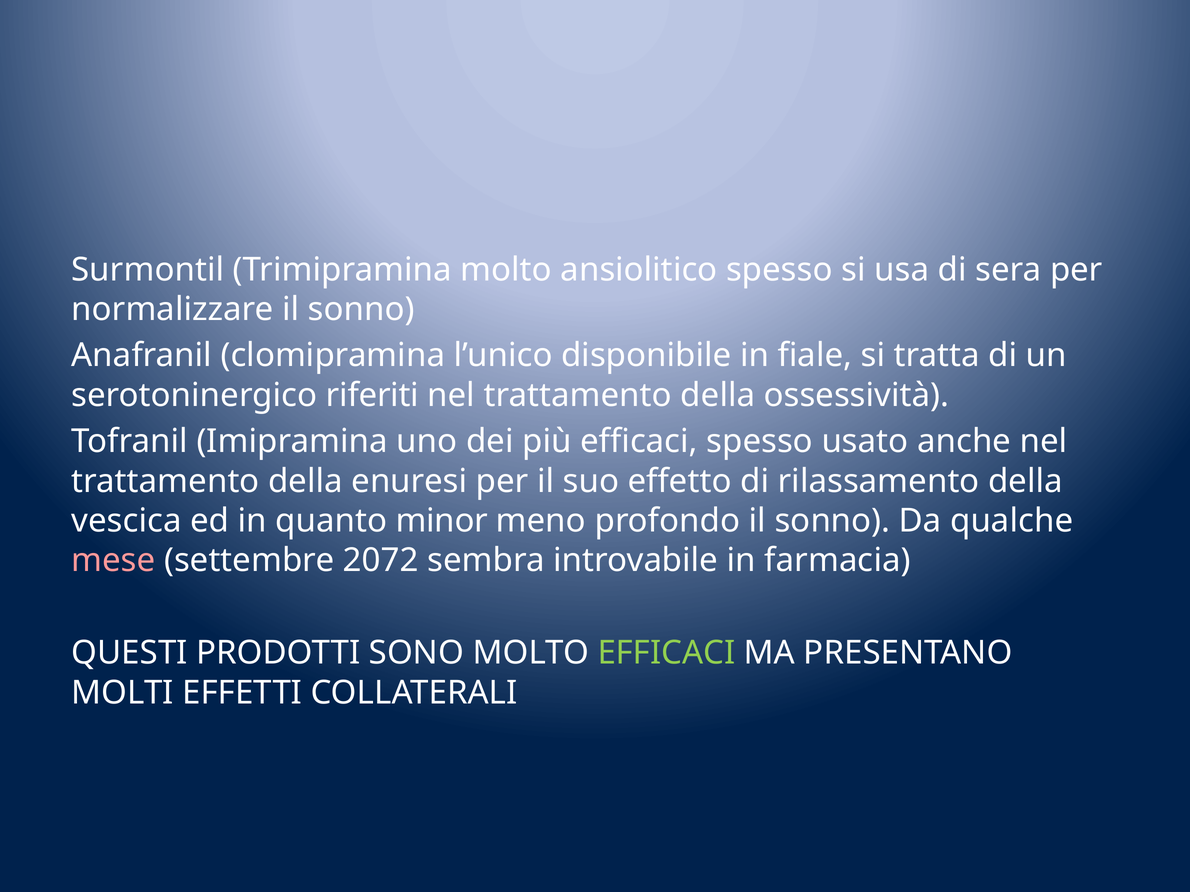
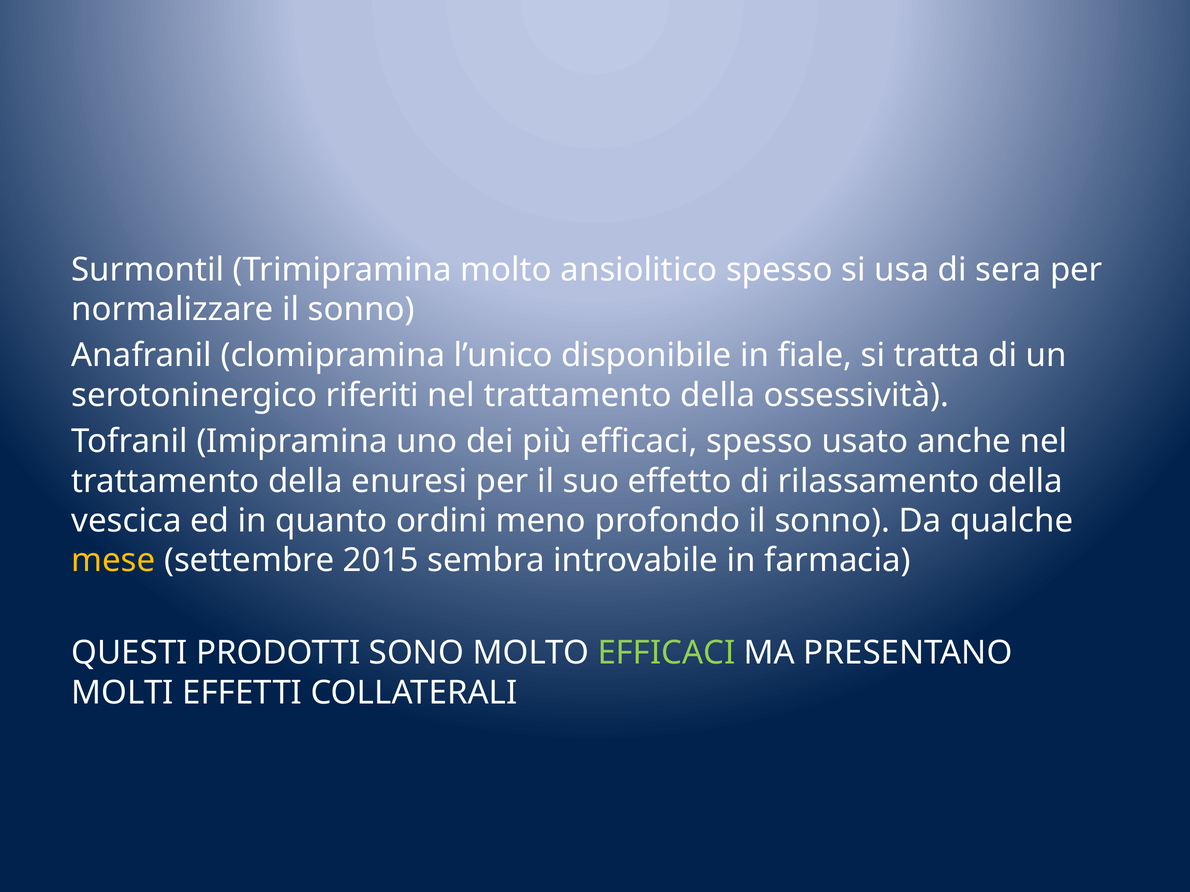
minor: minor -> ordini
mese colour: pink -> yellow
2072: 2072 -> 2015
